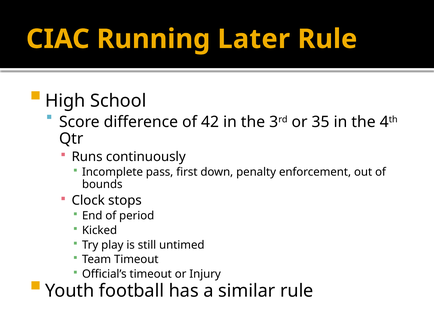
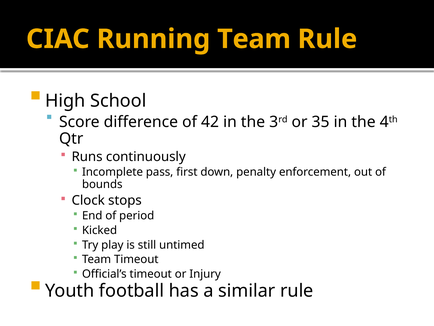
Running Later: Later -> Team
